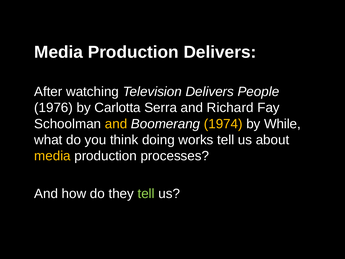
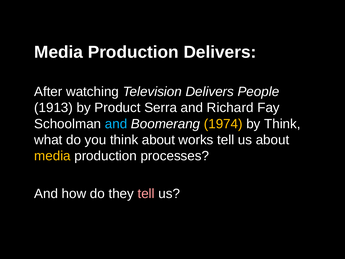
1976: 1976 -> 1913
Carlotta: Carlotta -> Product
and at (116, 124) colour: yellow -> light blue
by While: While -> Think
think doing: doing -> about
tell at (146, 193) colour: light green -> pink
